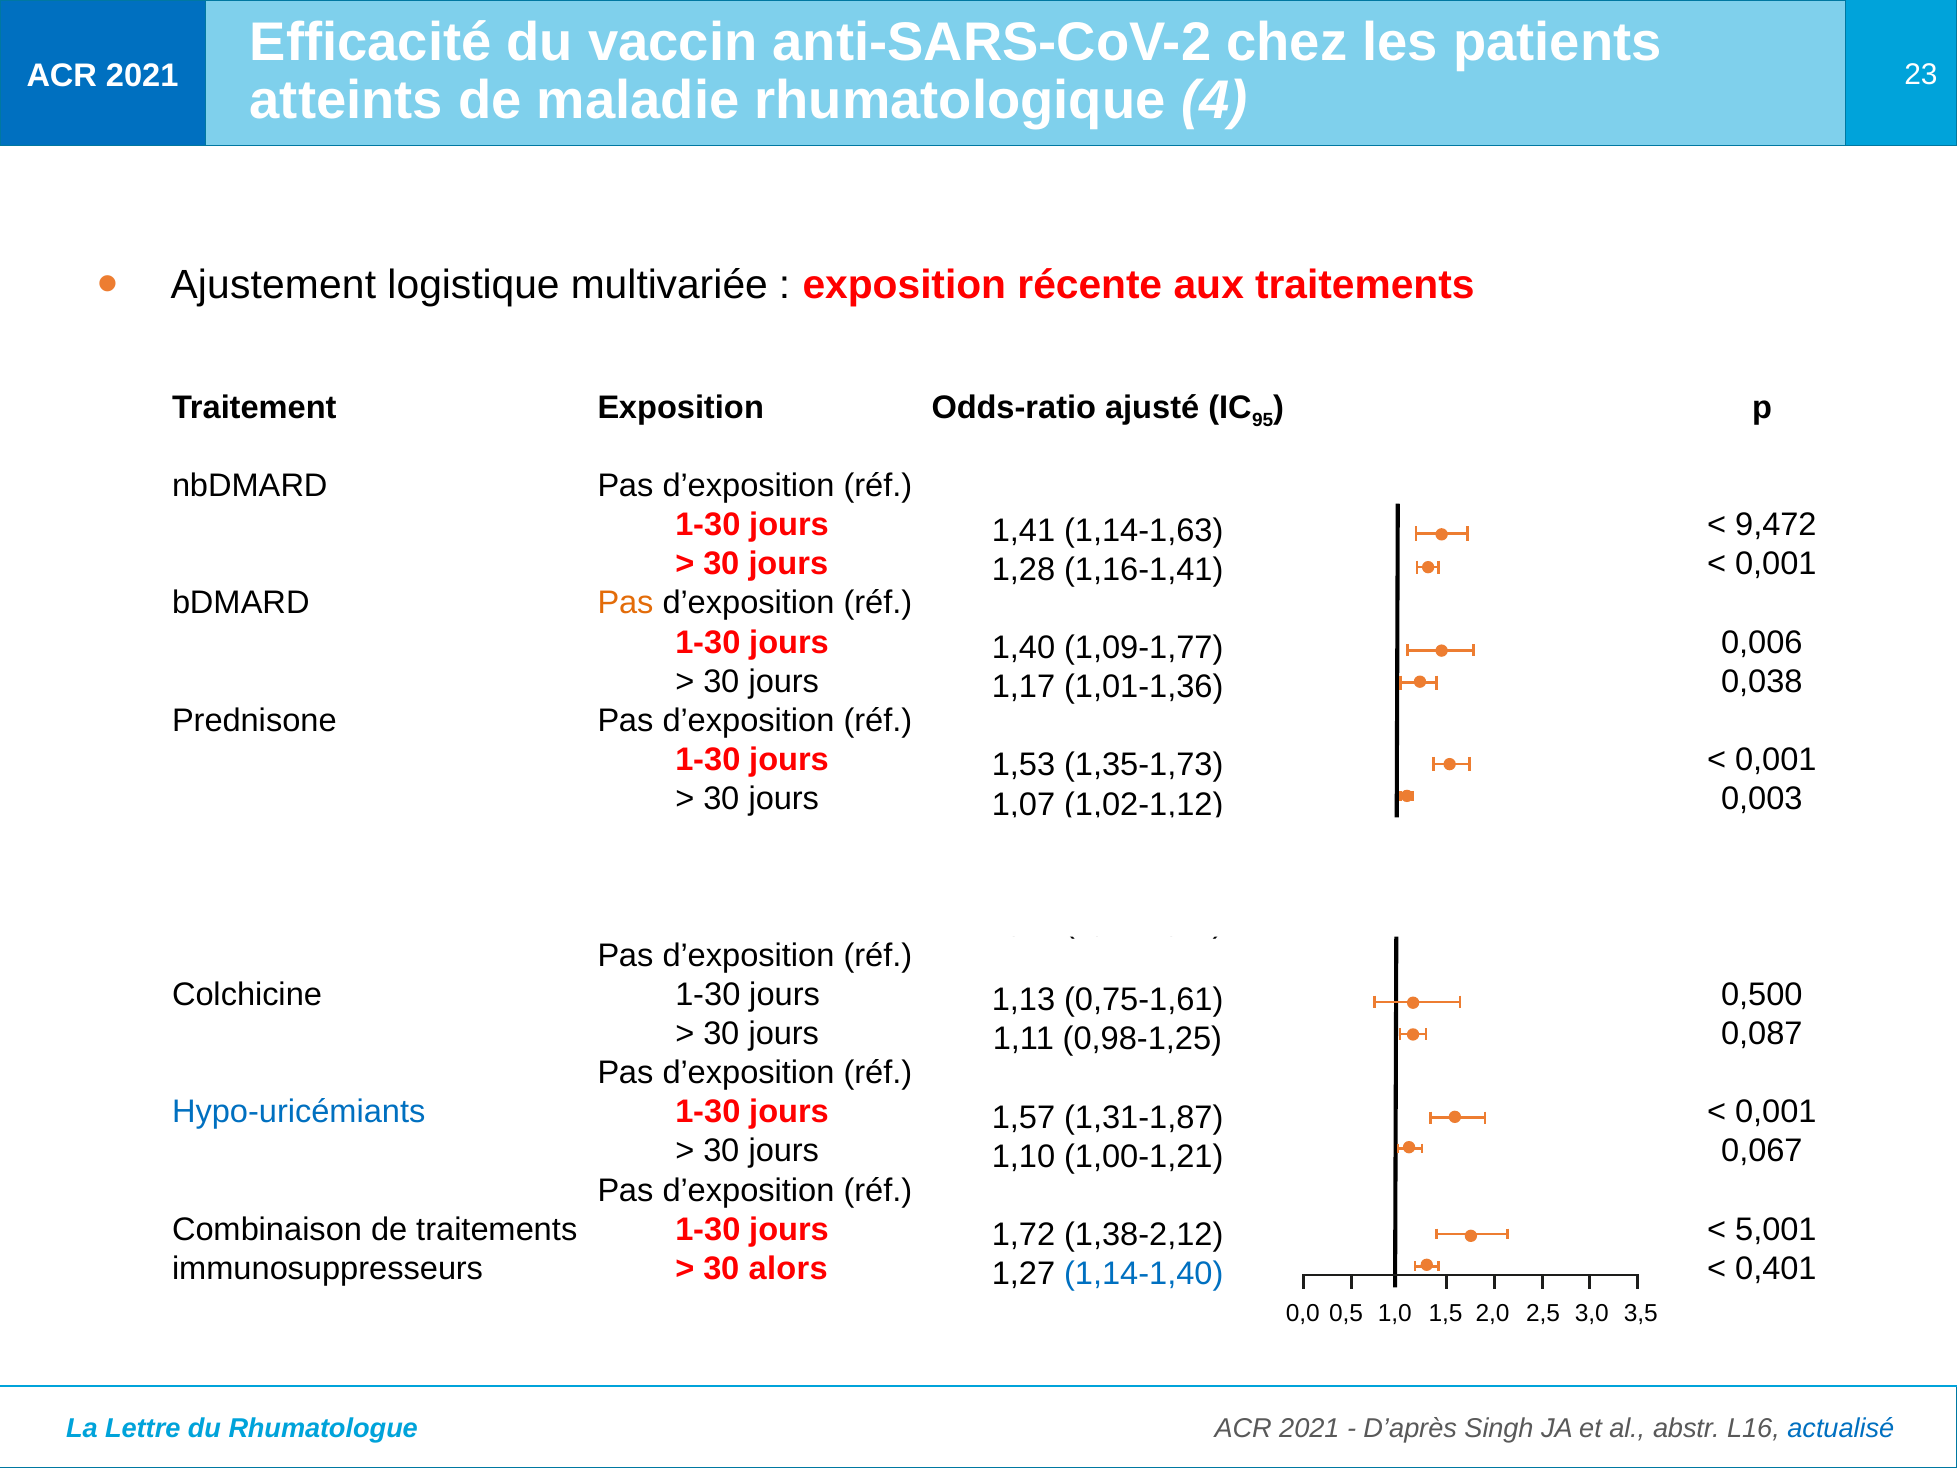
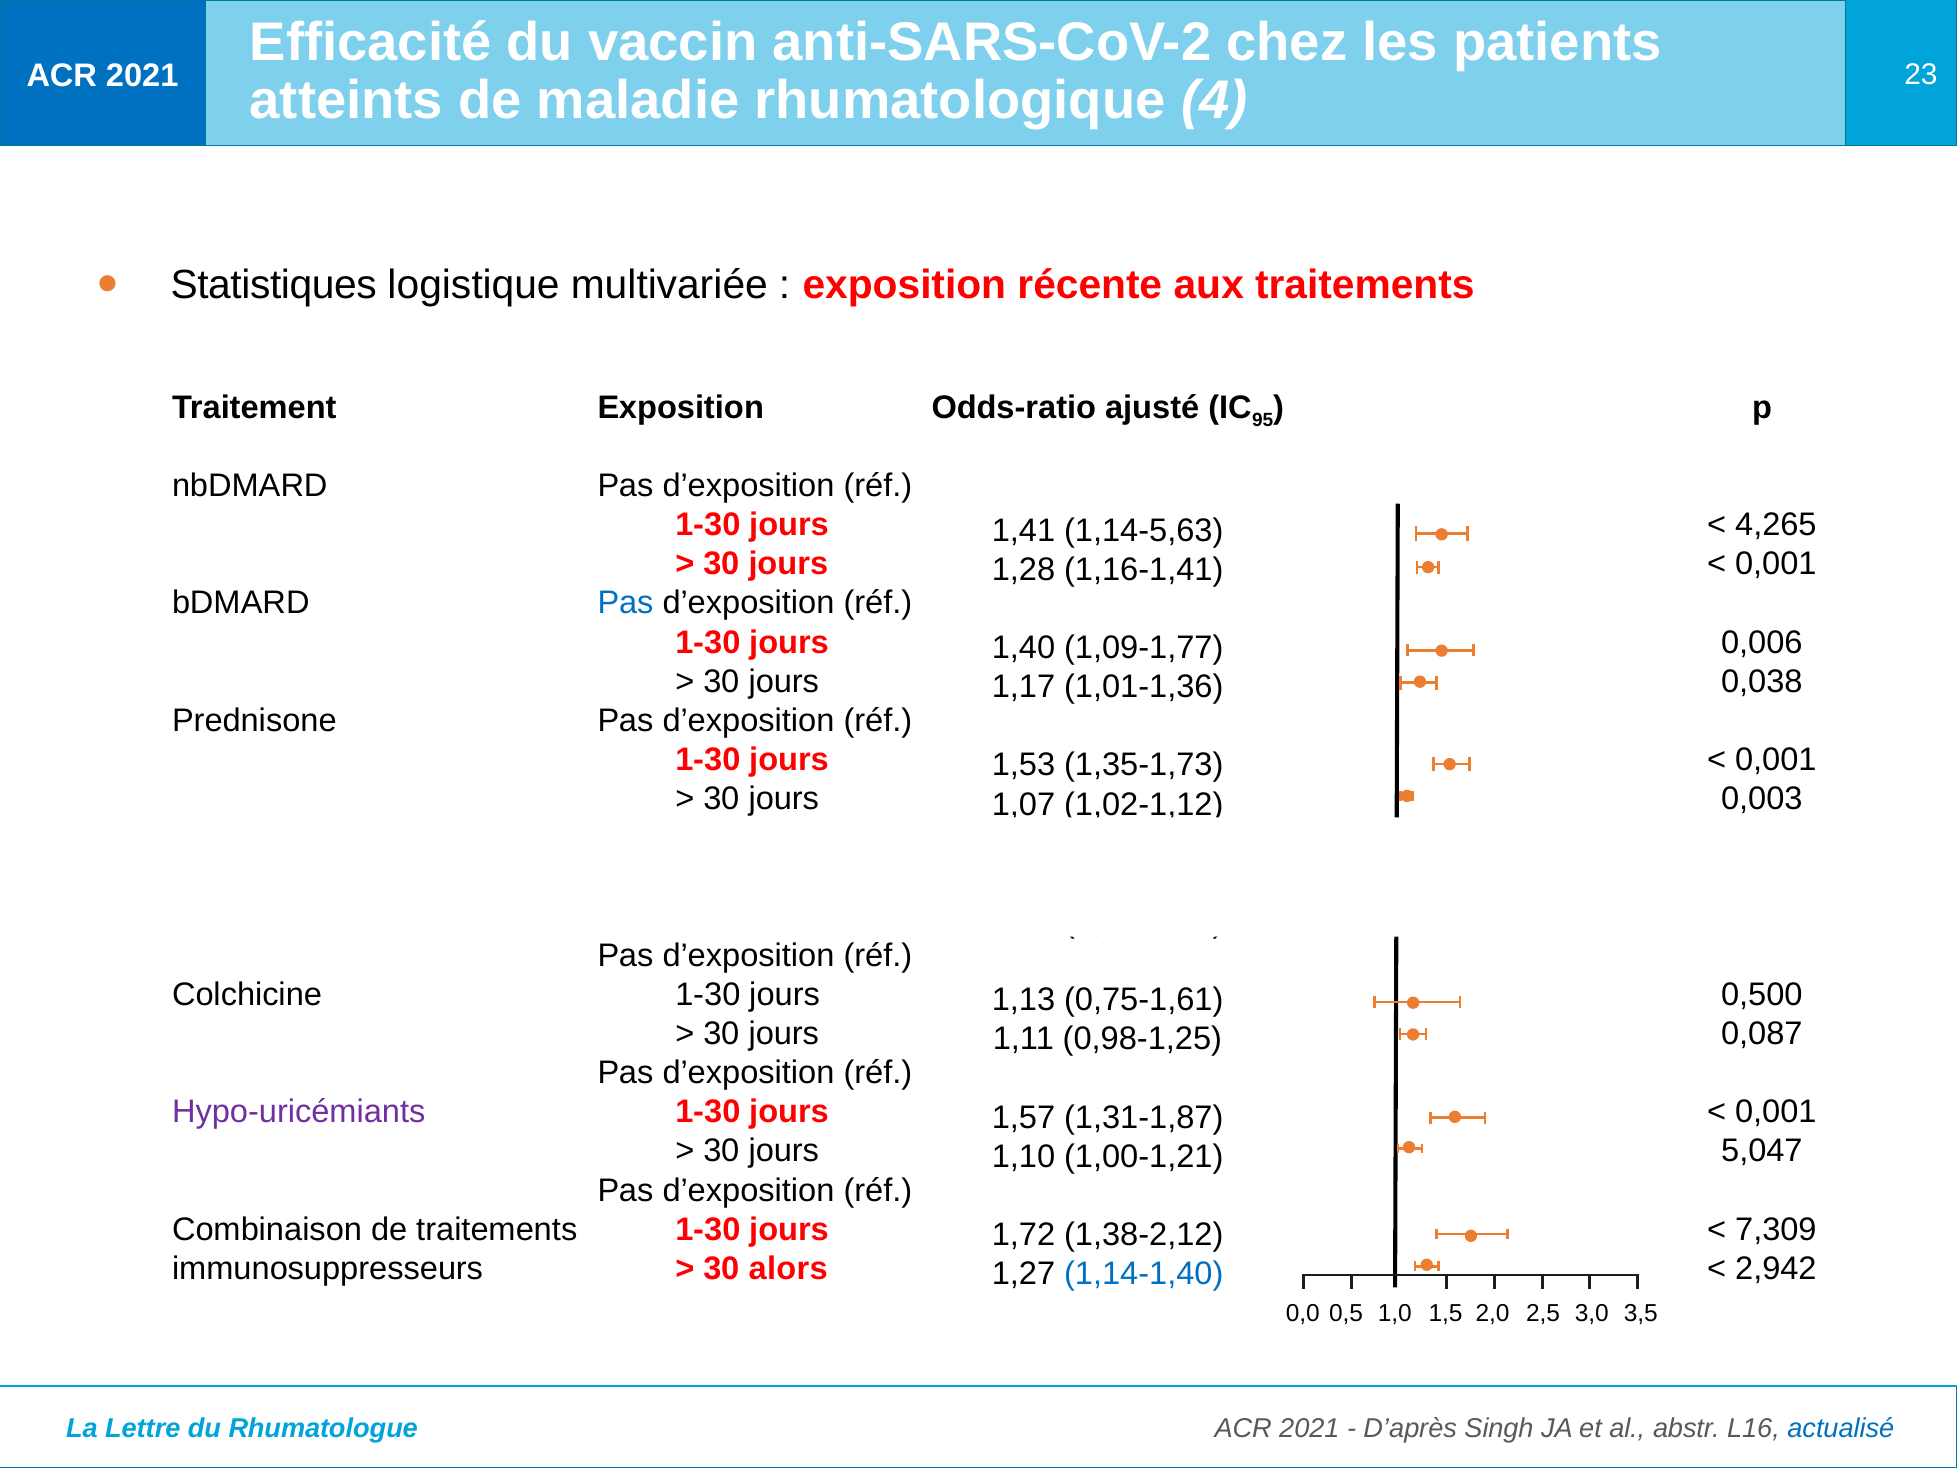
Ajustement: Ajustement -> Statistiques
9,472: 9,472 -> 4,265
1,14-1,63: 1,14-1,63 -> 1,14-5,63
Pas at (626, 603) colour: orange -> blue
Hypo-uricémiants colour: blue -> purple
0,067: 0,067 -> 5,047
5,001: 5,001 -> 7,309
0,401: 0,401 -> 2,942
